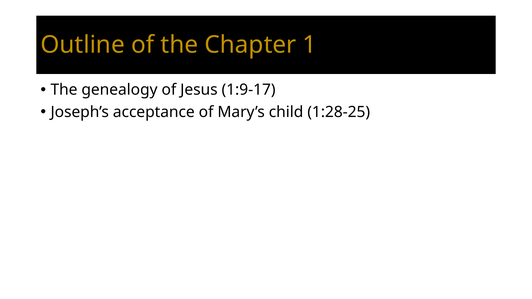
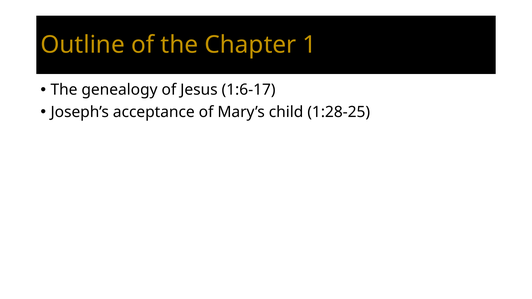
1:9-17: 1:9-17 -> 1:6-17
